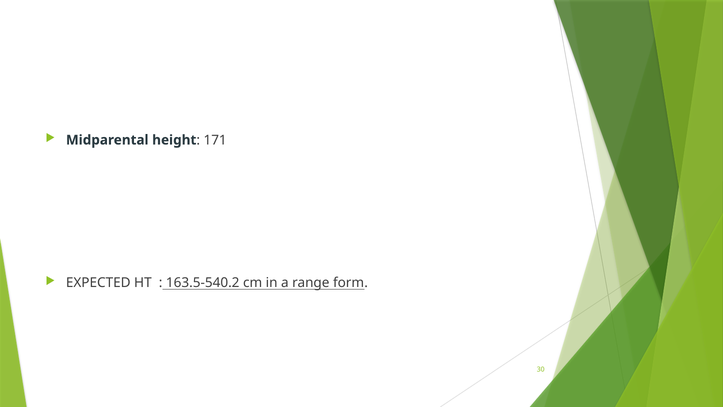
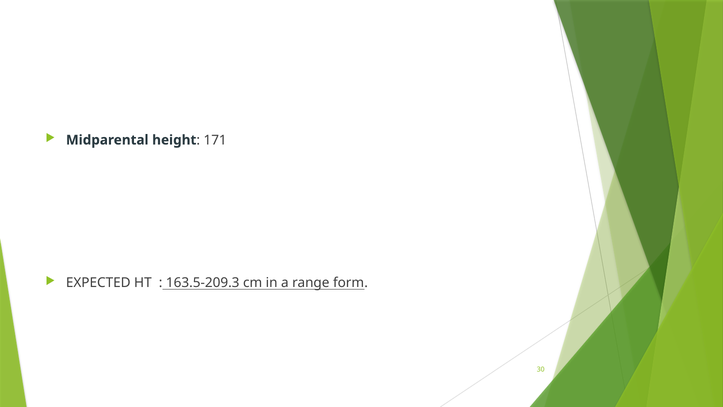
163.5-540.2: 163.5-540.2 -> 163.5-209.3
